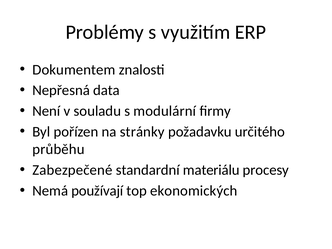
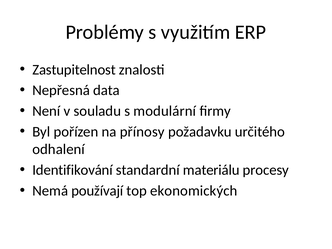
Dokumentem: Dokumentem -> Zastupitelnost
stránky: stránky -> přínosy
průběhu: průběhu -> odhalení
Zabezpečené: Zabezpečené -> Identifikování
